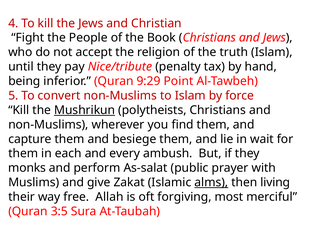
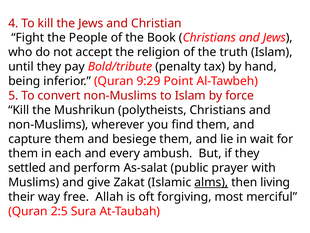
Nice/tribute: Nice/tribute -> Bold/tribute
Mushrikun underline: present -> none
monks: monks -> settled
3:5: 3:5 -> 2:5
